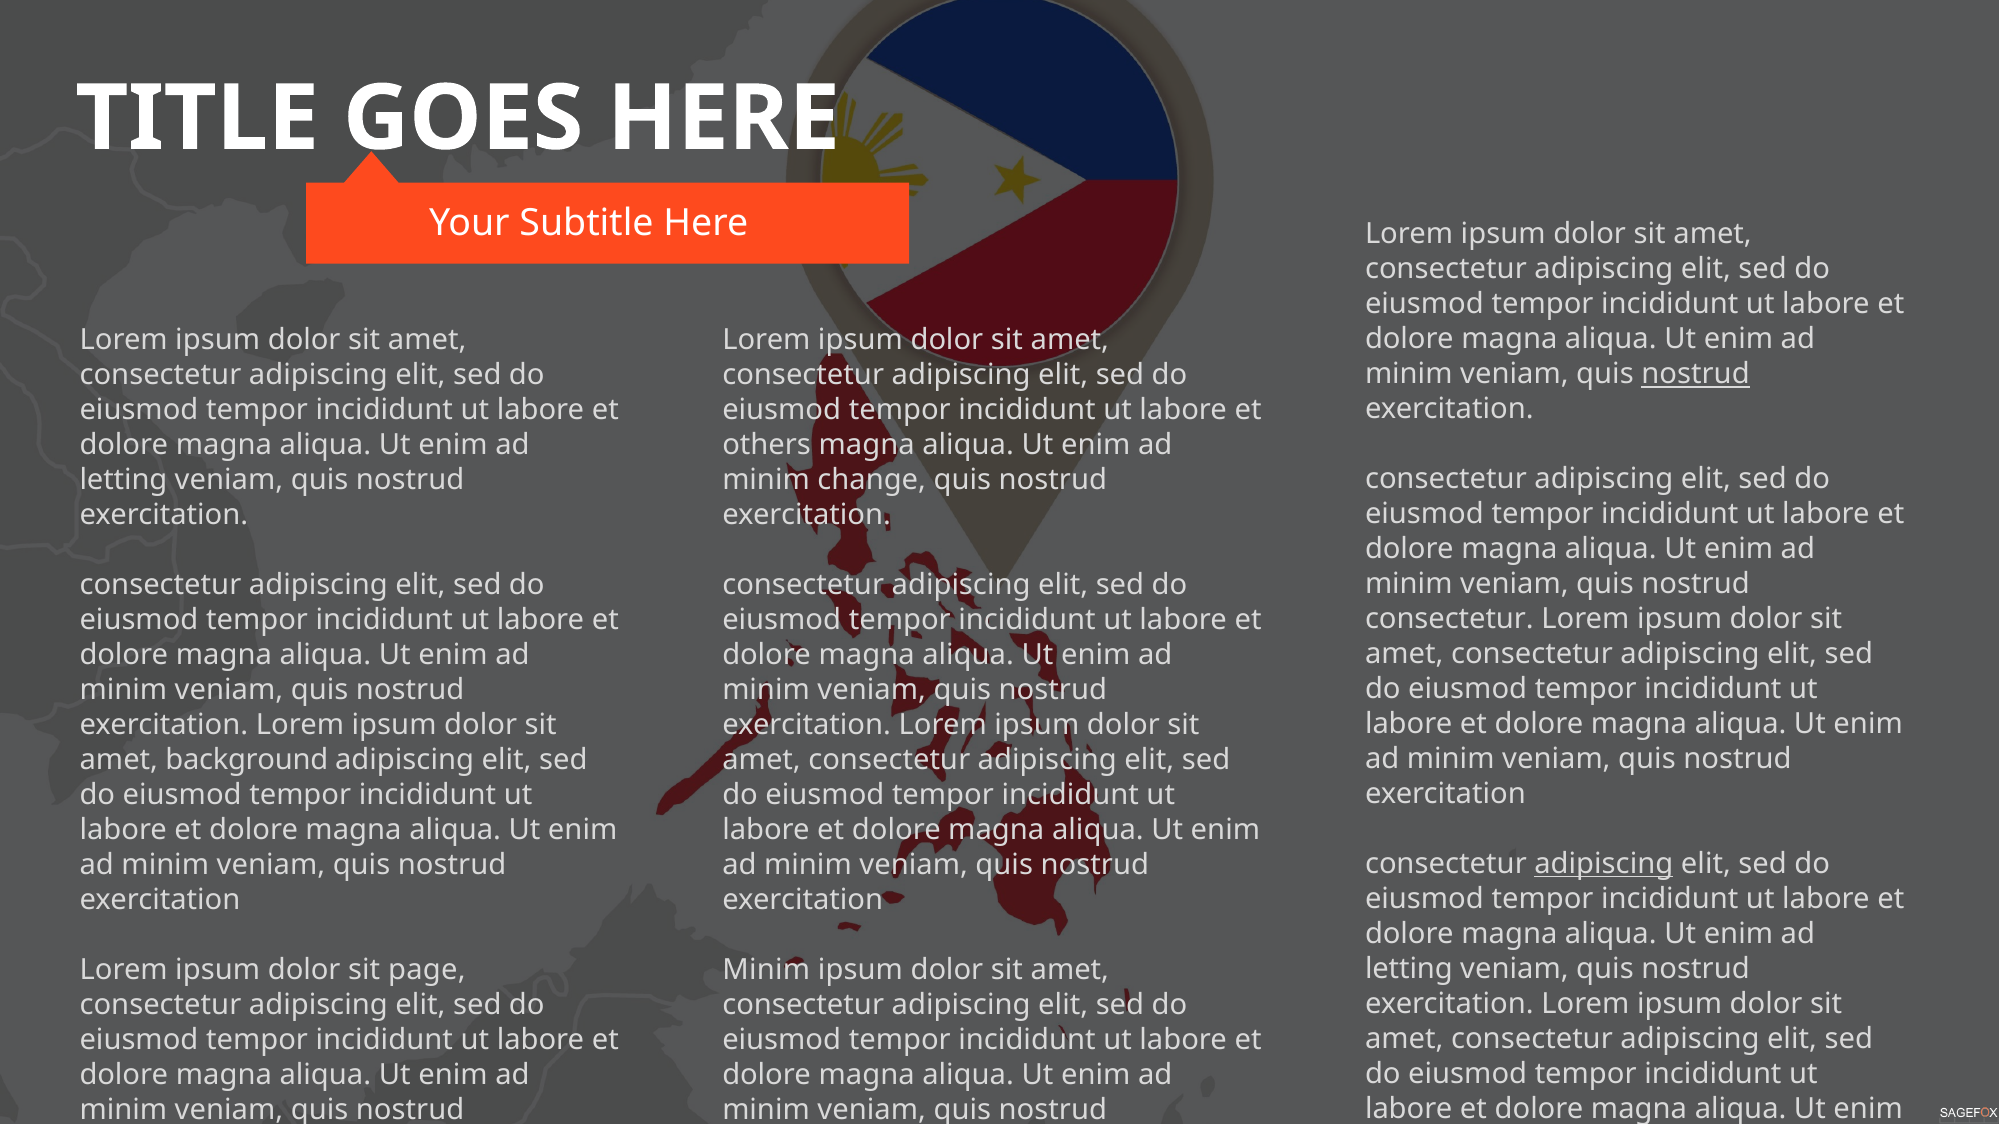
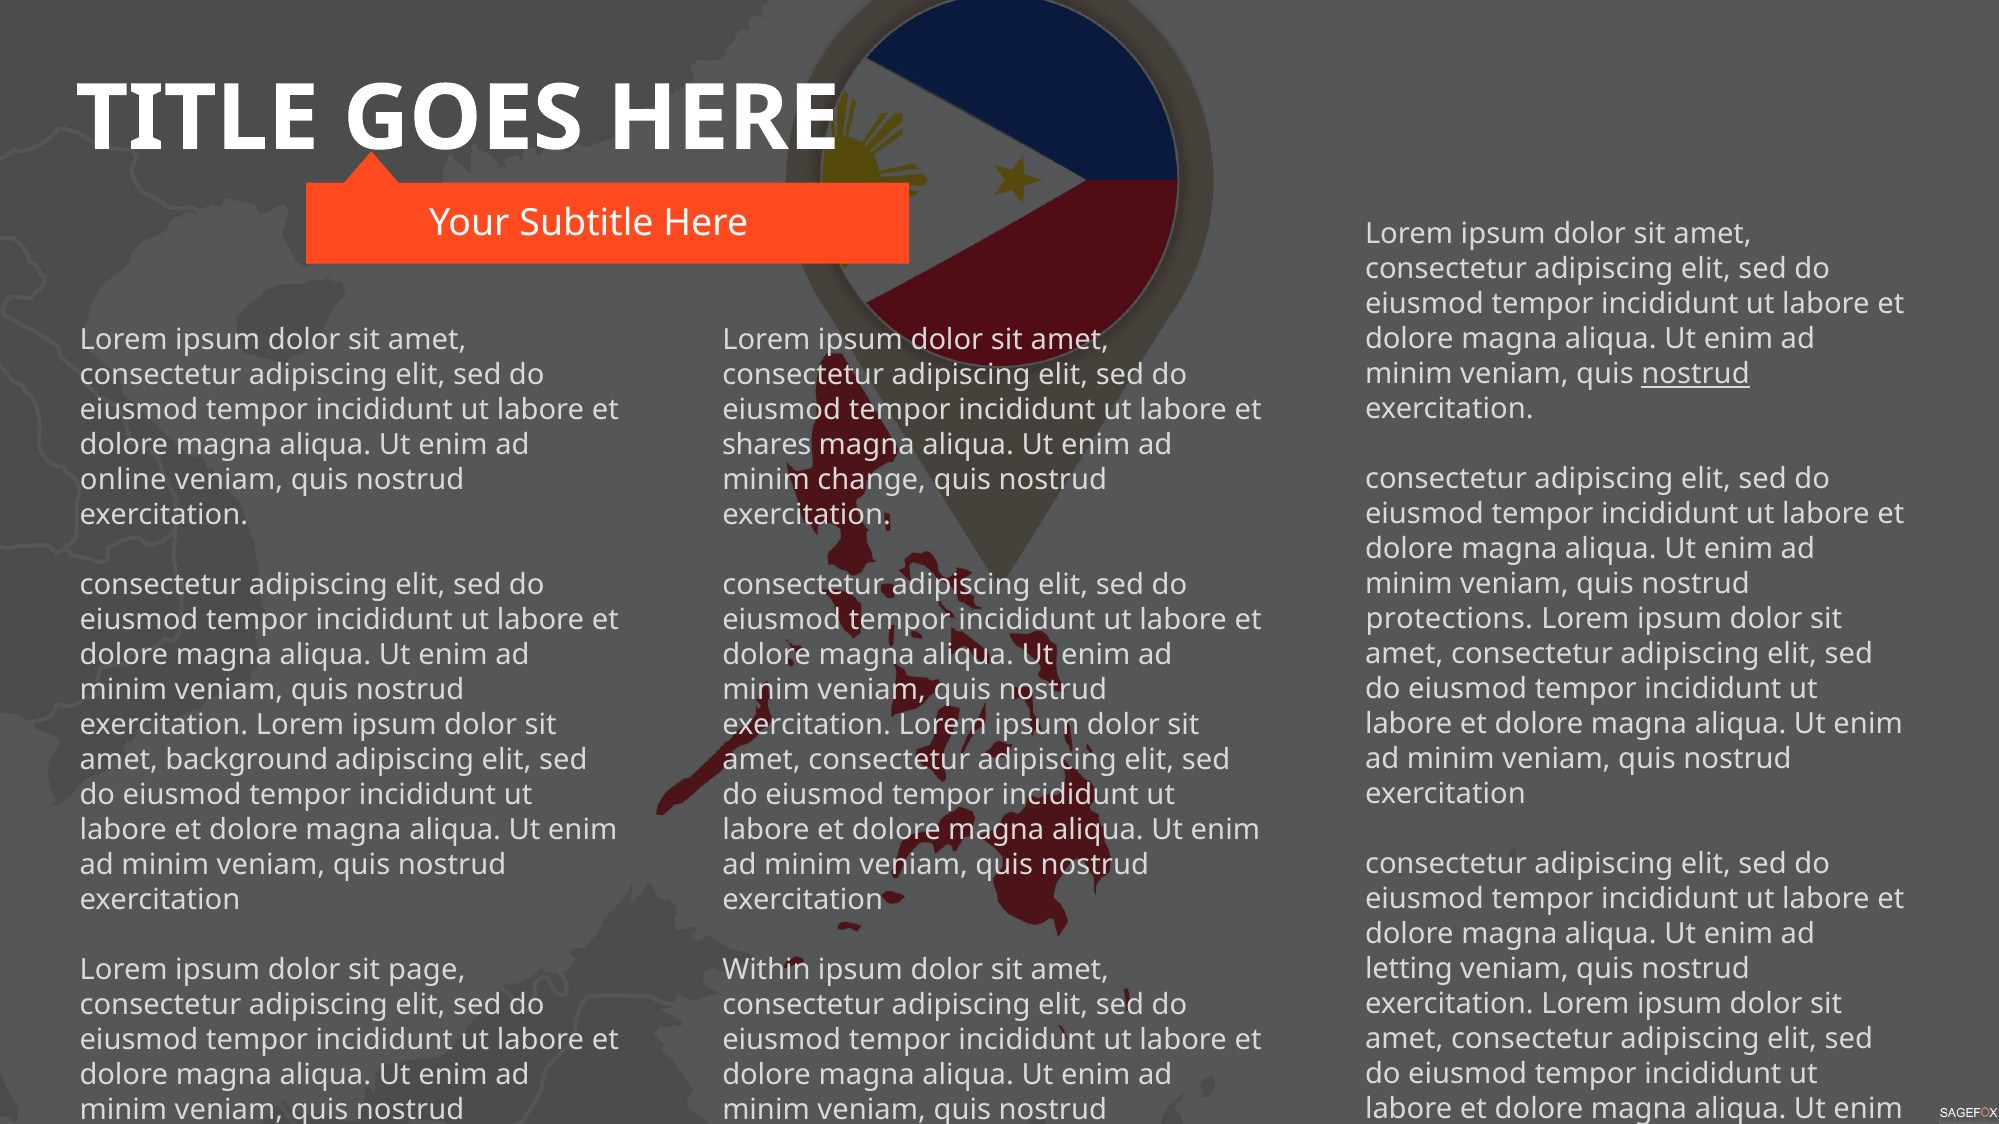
others: others -> shares
letting at (123, 480): letting -> online
consectetur at (1449, 619): consectetur -> protections
adipiscing at (1604, 864) underline: present -> none
Minim at (766, 970): Minim -> Within
